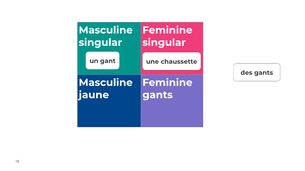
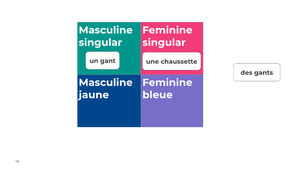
gants at (158, 95): gants -> bleue
